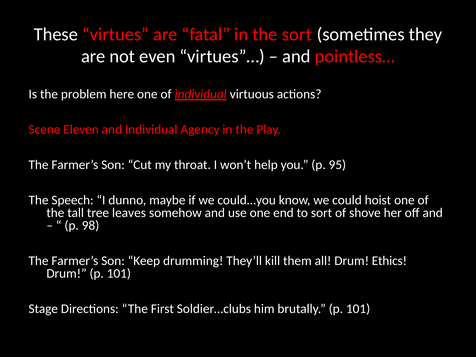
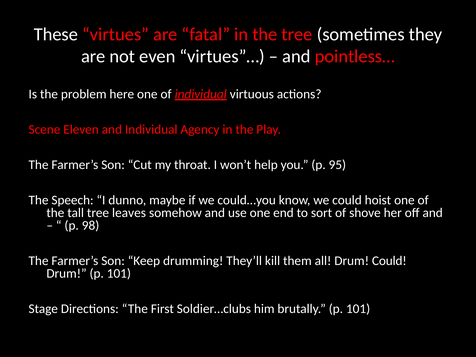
the sort: sort -> tree
Drum Ethics: Ethics -> Could
